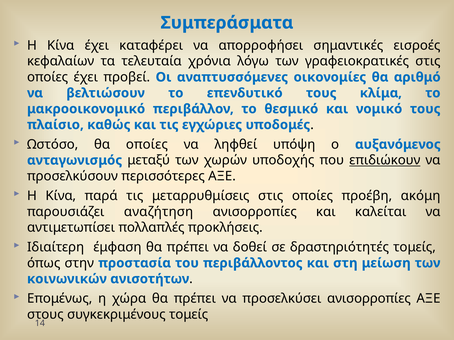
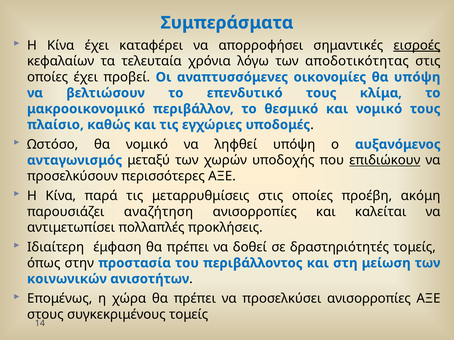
εισροές underline: none -> present
γραφειοκρατικές: γραφειοκρατικές -> αποδοτικότητας
θα αριθμό: αριθμό -> υπόψη
θα οποίες: οποίες -> νομικό
